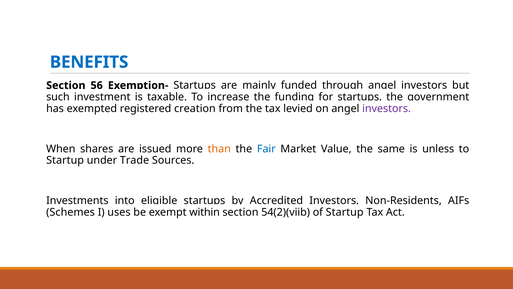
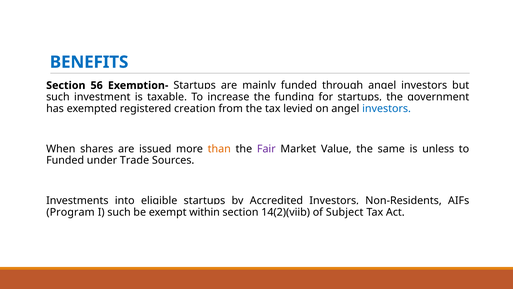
investors at (387, 108) colour: purple -> blue
Fair colour: blue -> purple
Startup at (65, 160): Startup -> Funded
Schemes: Schemes -> Program
I uses: uses -> such
54(2)(viib: 54(2)(viib -> 14(2)(viib
of Startup: Startup -> Subject
